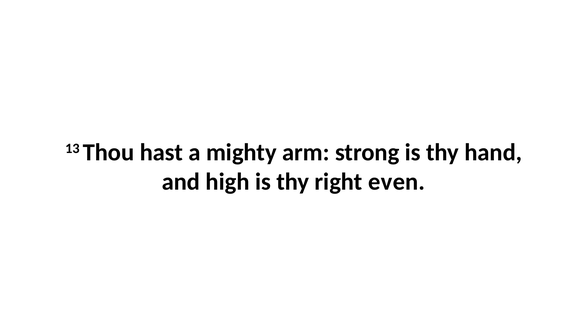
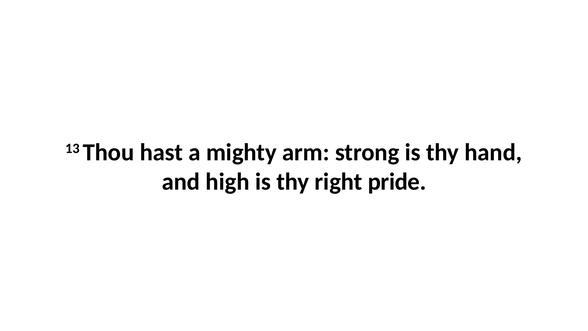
even: even -> pride
